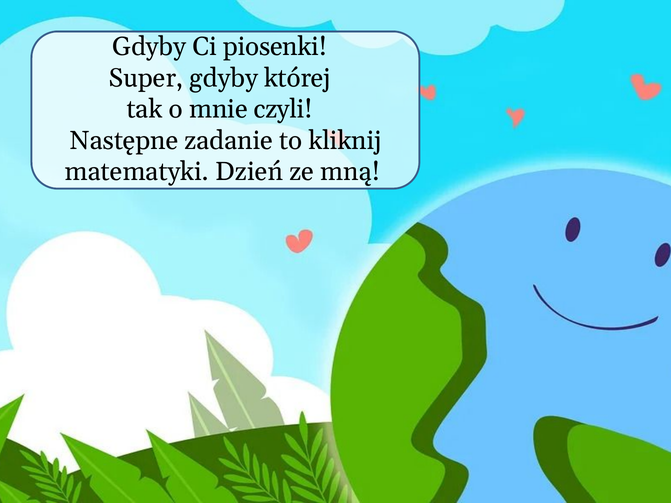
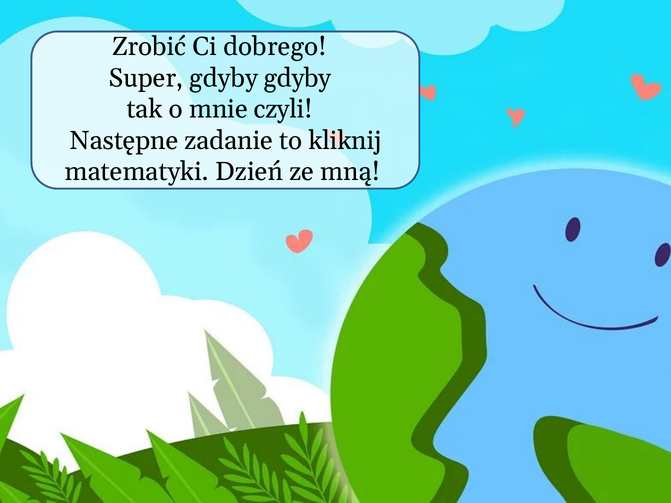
Gdyby at (149, 47): Gdyby -> Zrobić
piosenki: piosenki -> dobrego
gdyby której: której -> gdyby
